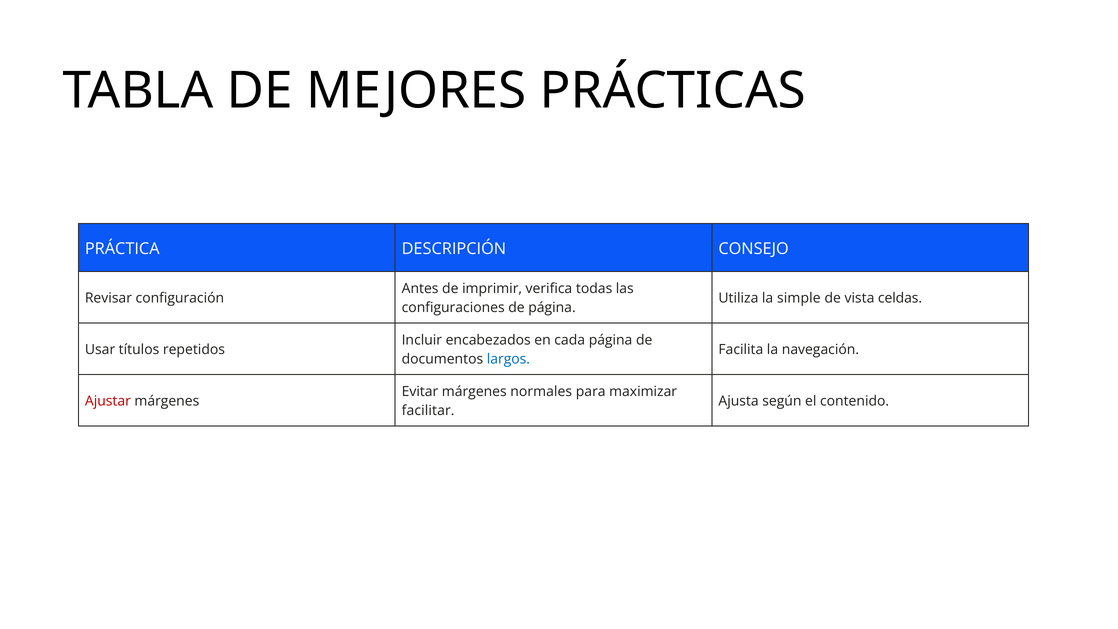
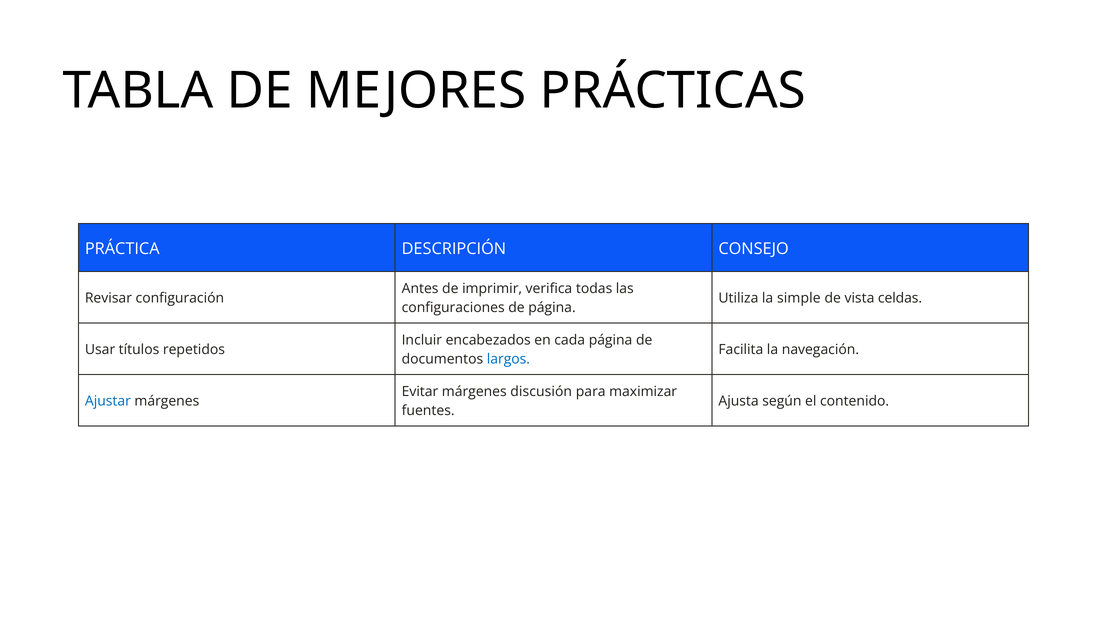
normales: normales -> discusión
Ajustar colour: red -> blue
facilitar: facilitar -> fuentes
